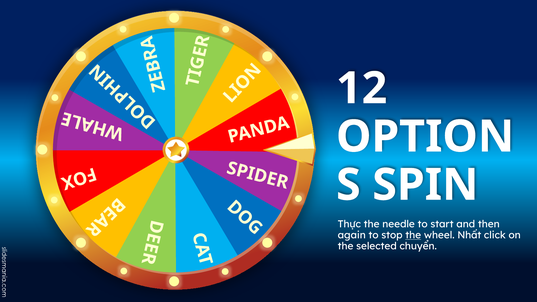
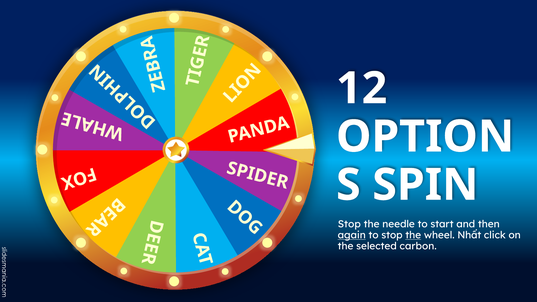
Thực at (349, 224): Thực -> Stop
again underline: none -> present
chuyển: chuyển -> carbon
